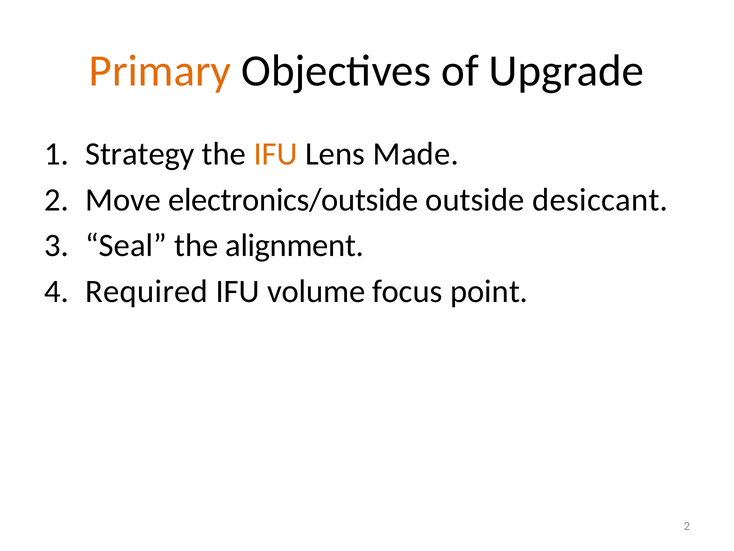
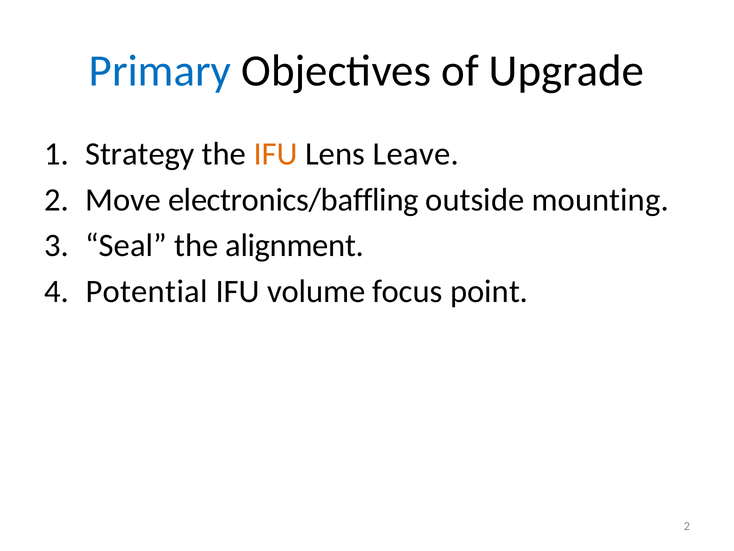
Primary colour: orange -> blue
Made: Made -> Leave
electronics/outside: electronics/outside -> electronics/baffling
desiccant: desiccant -> mounting
Required: Required -> Potential
